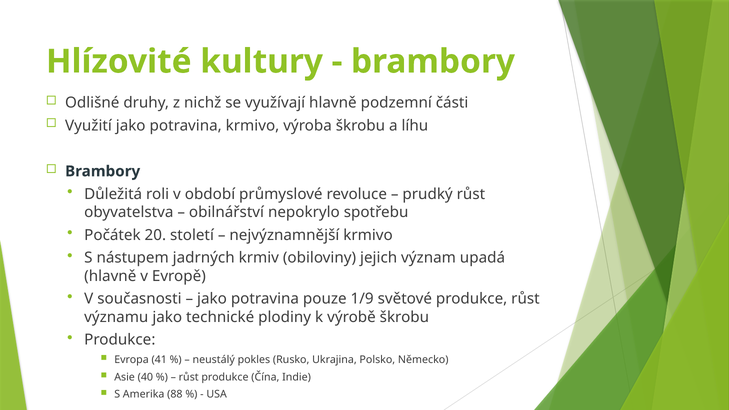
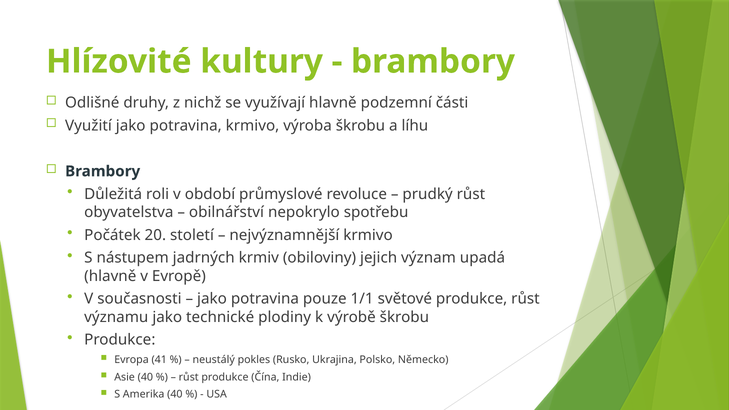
1/9: 1/9 -> 1/1
Amerika 88: 88 -> 40
